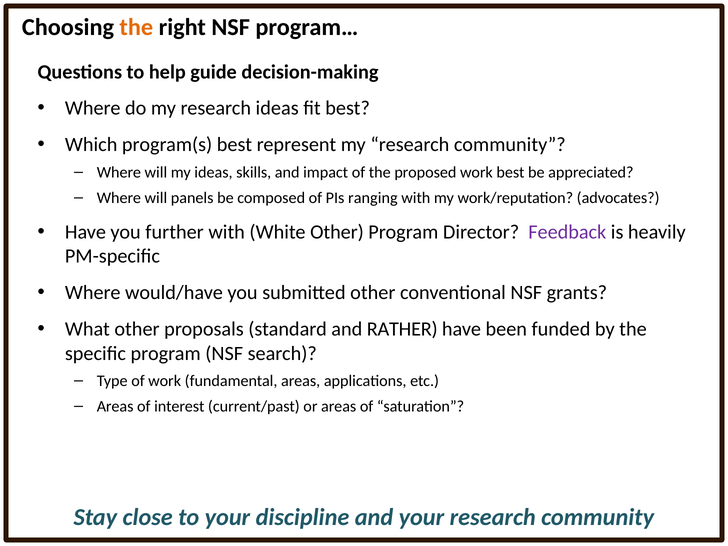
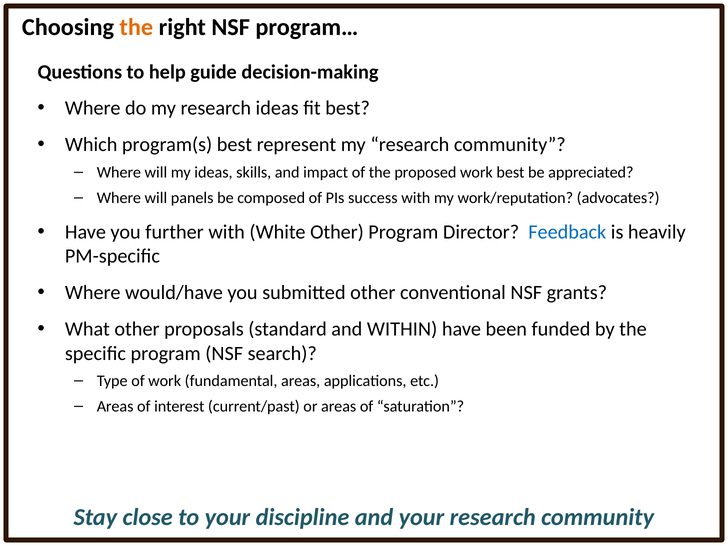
ranging: ranging -> success
Feedback colour: purple -> blue
RATHER: RATHER -> WITHIN
